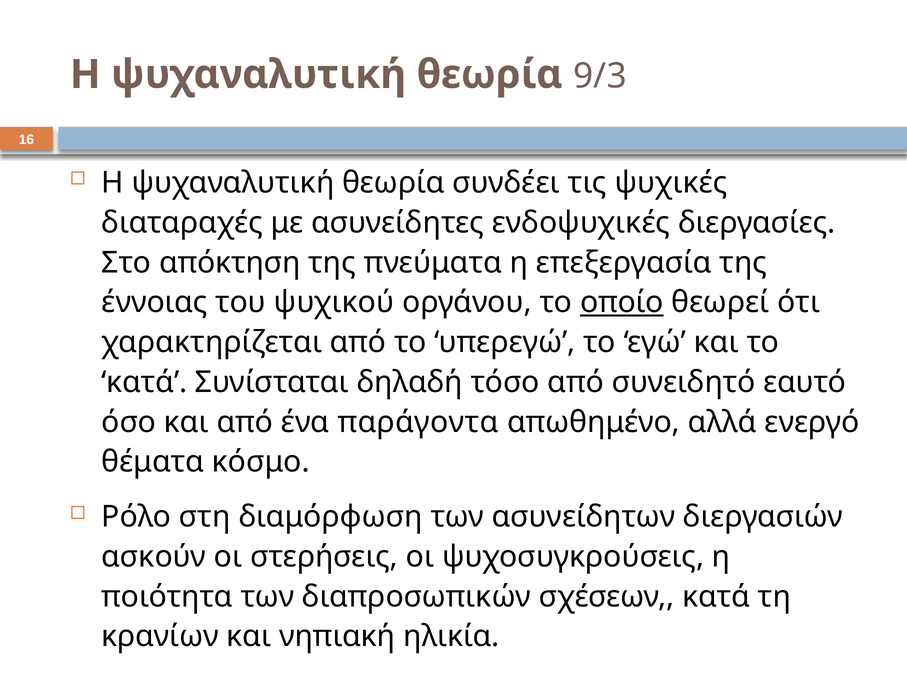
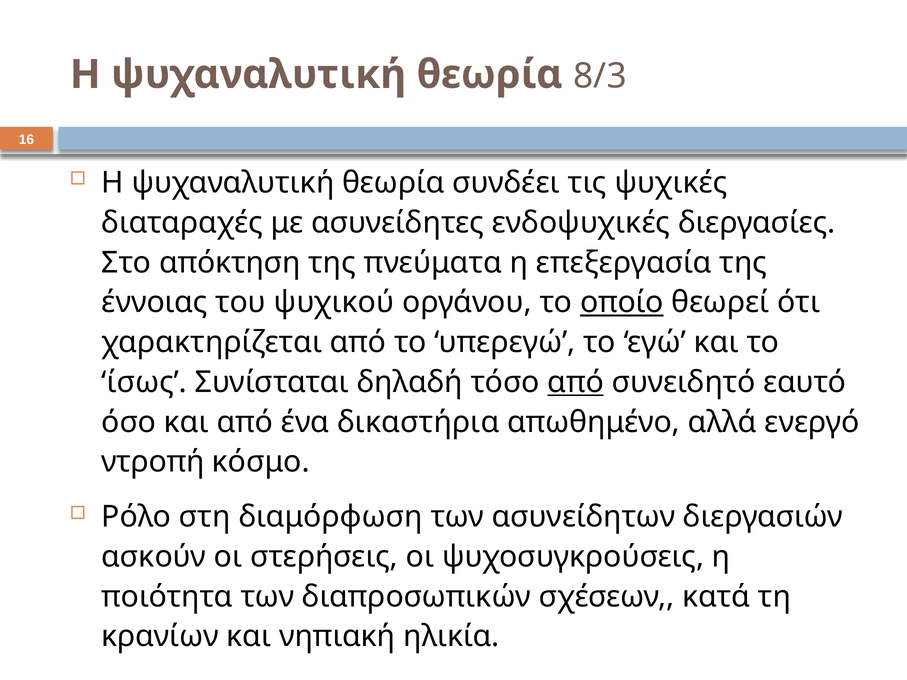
9/3: 9/3 -> 8/3
κατά at (144, 382): κατά -> ίσως
από at (576, 382) underline: none -> present
παράγοντα: παράγοντα -> δικαστήρια
θέματα: θέματα -> ντροπή
